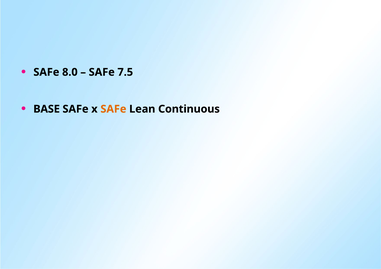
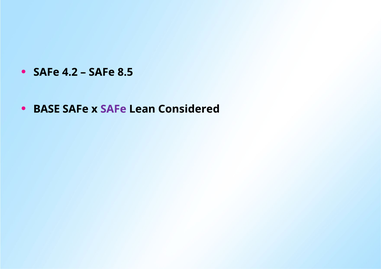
8.0: 8.0 -> 4.2
7.5: 7.5 -> 8.5
SAFe at (113, 109) colour: orange -> purple
Continuous: Continuous -> Considered
